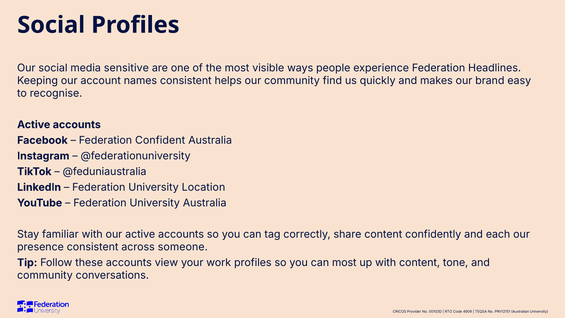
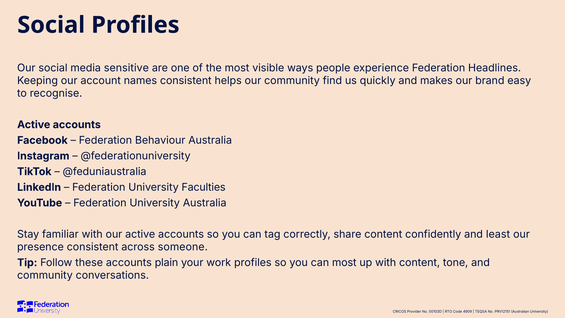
Confident: Confident -> Behaviour
Location: Location -> Faculties
each: each -> least
view: view -> plain
